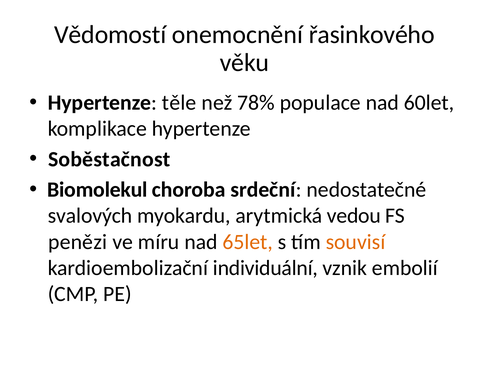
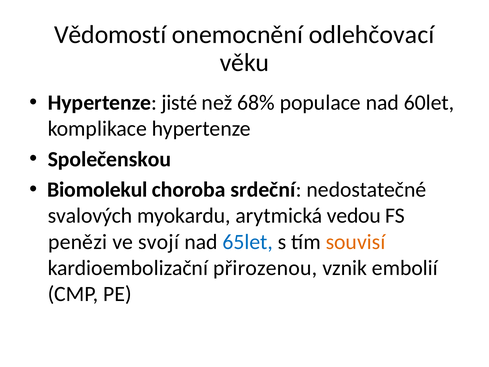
řasinkového: řasinkového -> odlehčovací
těle: těle -> jisté
78%: 78% -> 68%
Soběstačnost: Soběstačnost -> Společenskou
míru: míru -> svojí
65let colour: orange -> blue
individuální: individuální -> přirozenou
